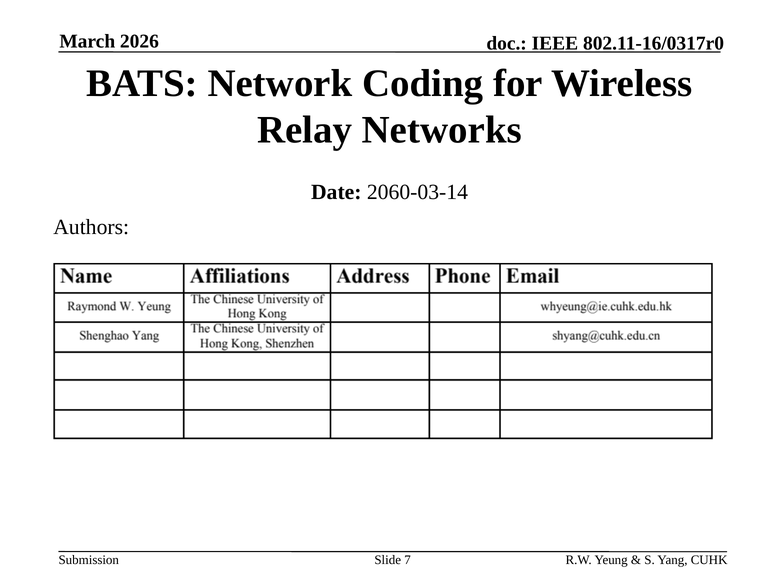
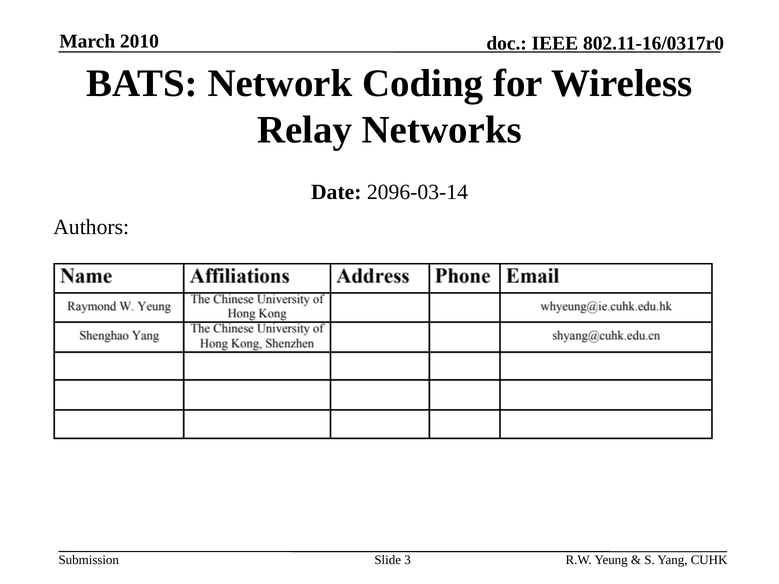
2026: 2026 -> 2010
2060-03-14: 2060-03-14 -> 2096-03-14
7: 7 -> 3
